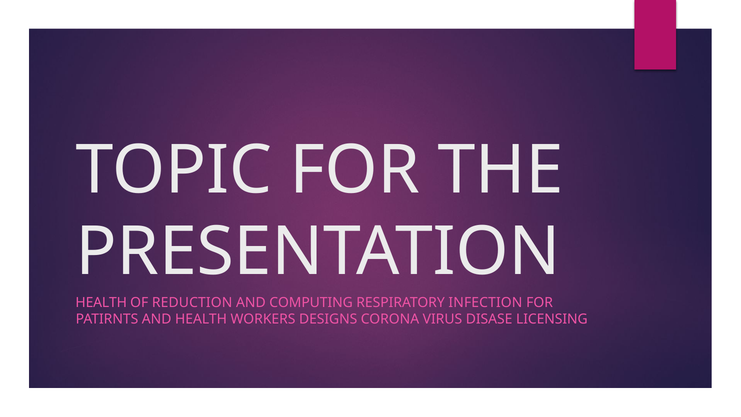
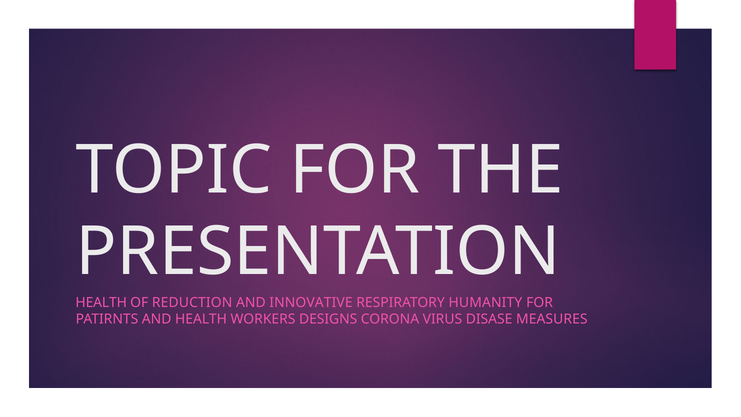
COMPUTING: COMPUTING -> INNOVATIVE
INFECTION: INFECTION -> HUMANITY
LICENSING: LICENSING -> MEASURES
